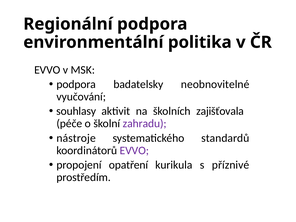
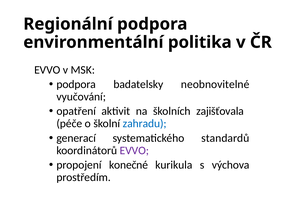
souhlasy: souhlasy -> opatření
zahradu colour: purple -> blue
nástroje: nástroje -> generací
opatření: opatření -> konečné
příznivé: příznivé -> výchova
